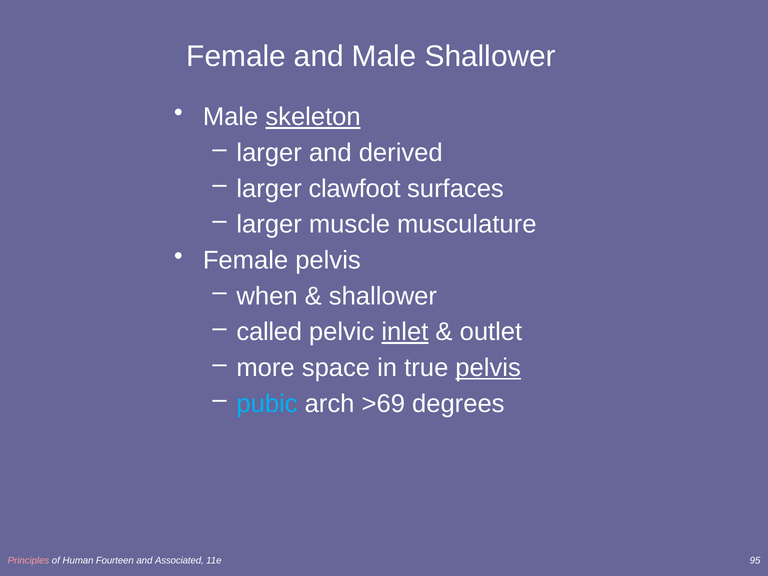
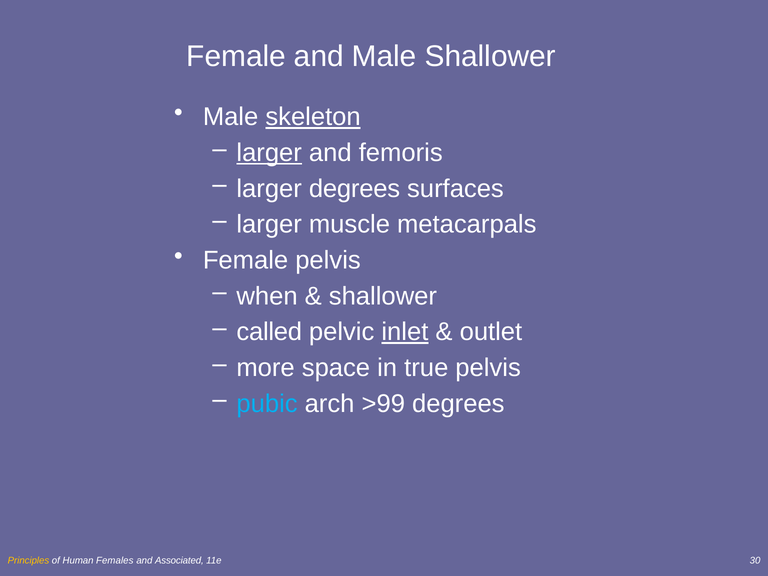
larger at (269, 153) underline: none -> present
derived: derived -> femoris
larger clawfoot: clawfoot -> degrees
musculature: musculature -> metacarpals
pelvis at (488, 368) underline: present -> none
>69: >69 -> >99
Principles colour: pink -> yellow
Fourteen: Fourteen -> Females
95: 95 -> 30
